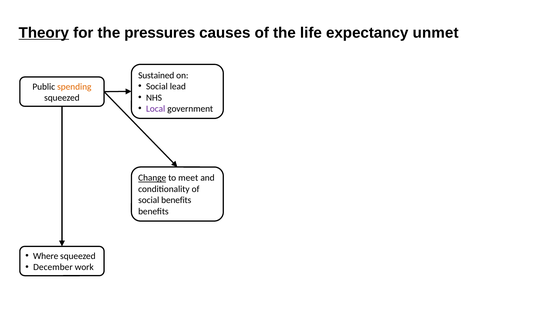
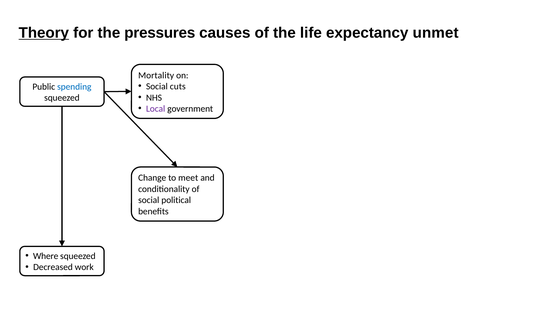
Sustained: Sustained -> Mortality
lead: lead -> cuts
spending colour: orange -> blue
Change underline: present -> none
social benefits: benefits -> political
December: December -> Decreased
